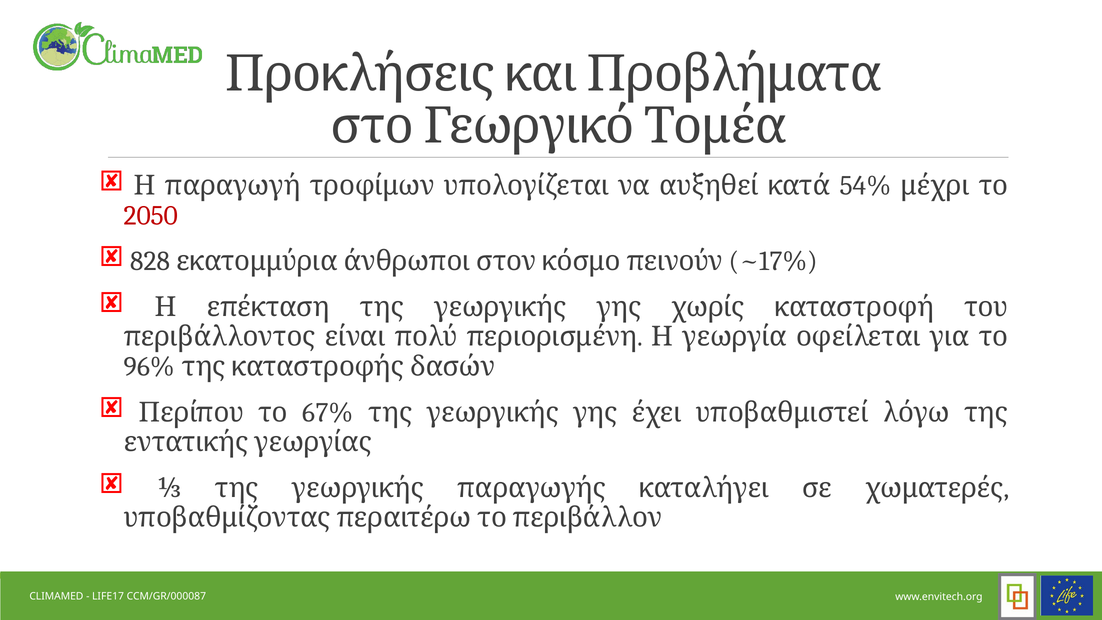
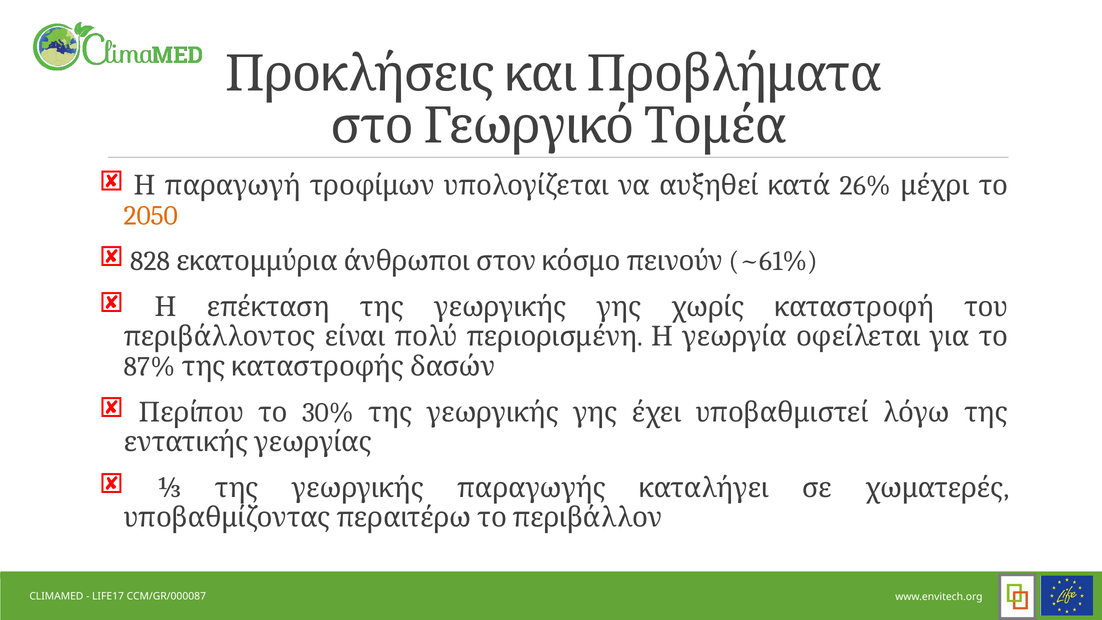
54%: 54% -> 26%
2050 colour: red -> orange
~17%: ~17% -> ~61%
96%: 96% -> 87%
67%: 67% -> 30%
